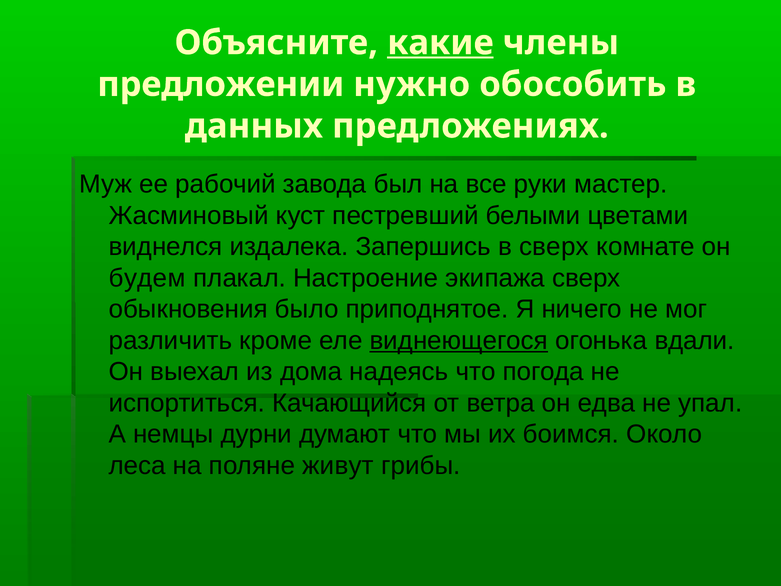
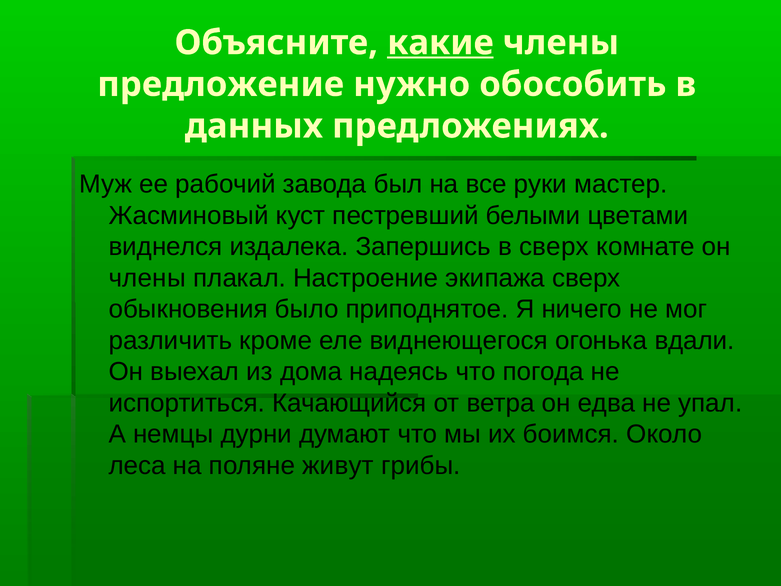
предложении: предложении -> предложение
будем at (147, 278): будем -> члены
виднеющегося underline: present -> none
